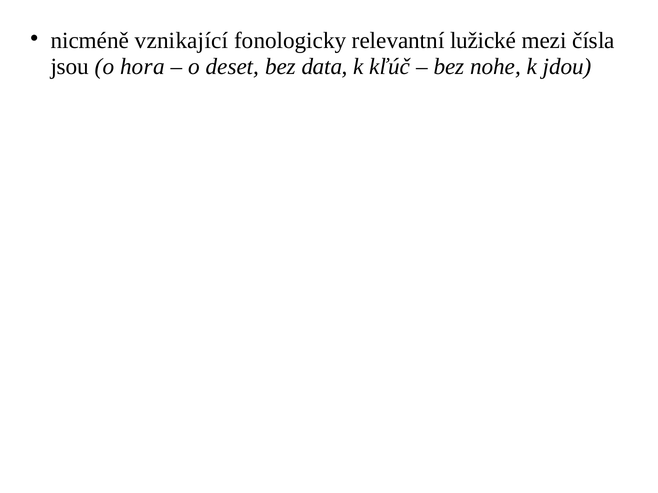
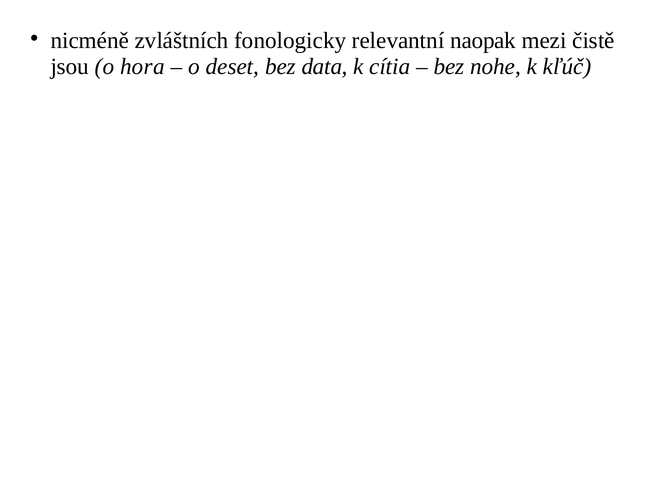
vznikající: vznikající -> zvláštních
lužické: lužické -> naopak
čísla: čísla -> čistě
kľúč: kľúč -> cítia
jdou: jdou -> kľúč
